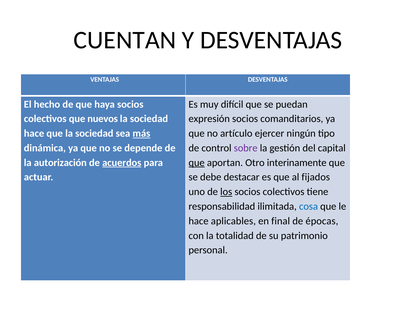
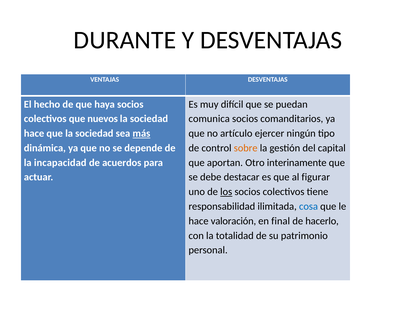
CUENTAN: CUENTAN -> DURANTE
expresión: expresión -> comunica
sobre colour: purple -> orange
autorización: autorización -> incapacidad
acuerdos underline: present -> none
que at (197, 163) underline: present -> none
fijados: fijados -> figurar
aplicables: aplicables -> valoración
épocas: épocas -> hacerlo
